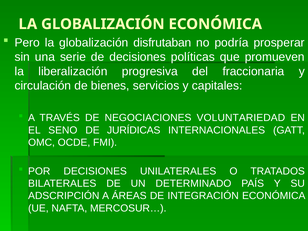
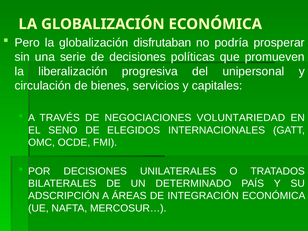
fraccionaria: fraccionaria -> unipersonal
JURÍDICAS: JURÍDICAS -> ELEGIDOS
